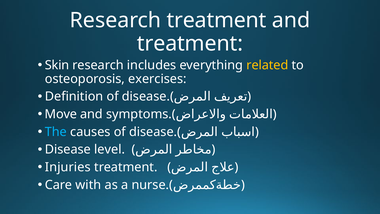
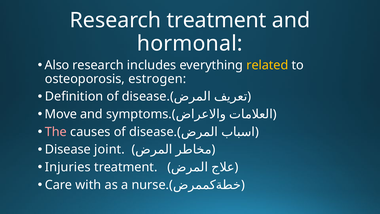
treatment at (190, 43): treatment -> hormonal
Skin: Skin -> Also
exercises: exercises -> estrogen
The colour: light blue -> pink
level: level -> joint
